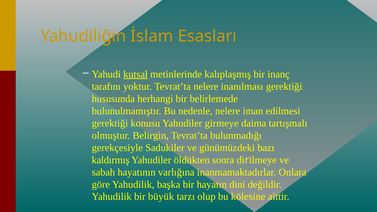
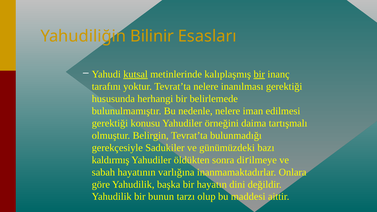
İslam: İslam -> Bilinir
bir at (259, 74) underline: none -> present
girmeye: girmeye -> örneğini
büyük: büyük -> bunun
kölesine: kölesine -> maddesi
